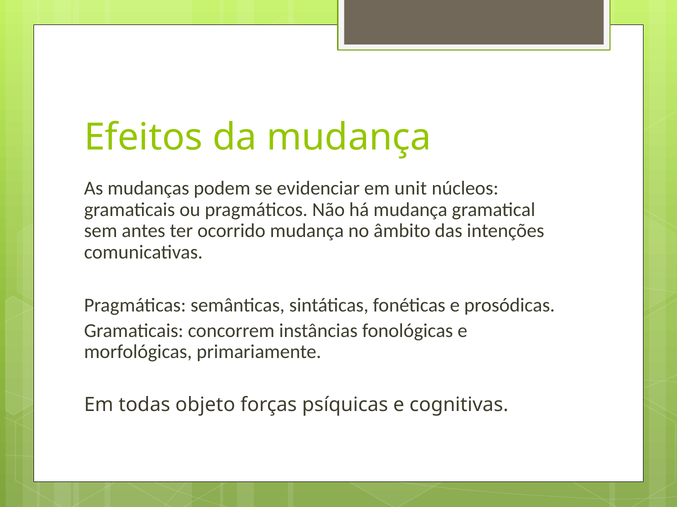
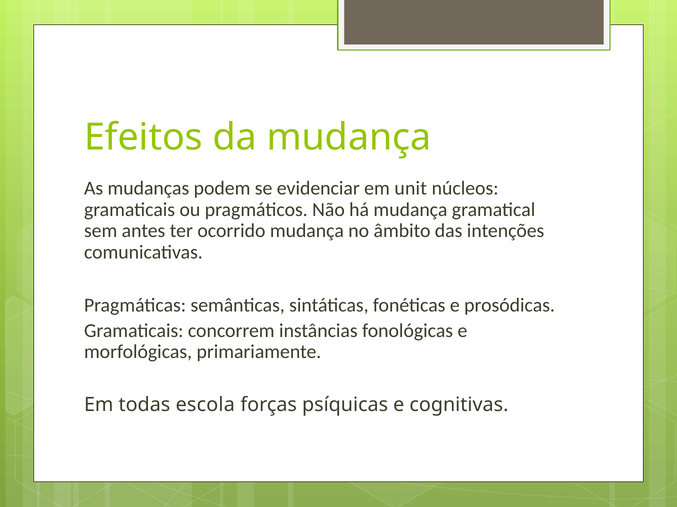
objeto: objeto -> escola
